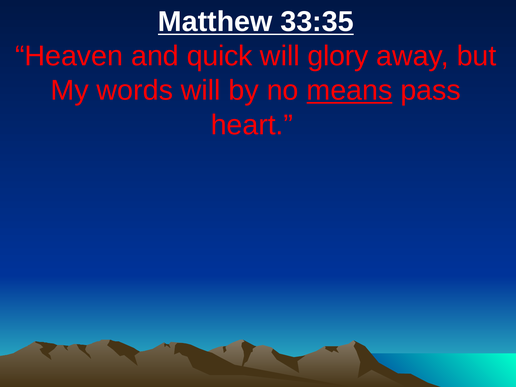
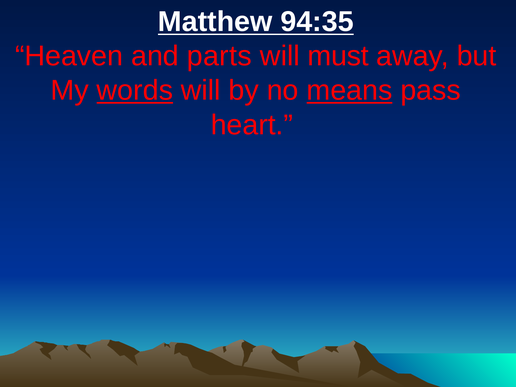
33:35: 33:35 -> 94:35
quick: quick -> parts
glory: glory -> must
words underline: none -> present
